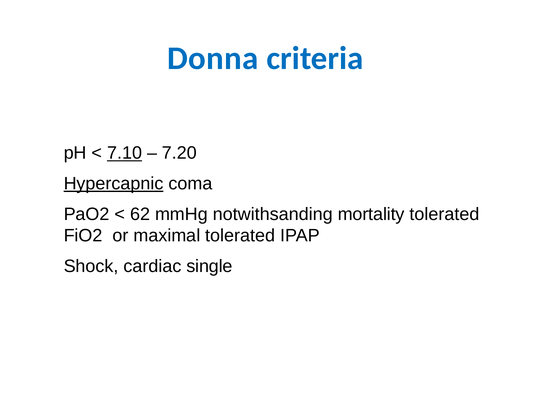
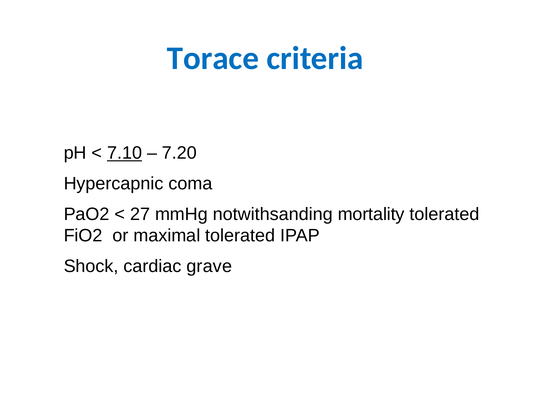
Donna: Donna -> Torace
Hypercapnic underline: present -> none
62: 62 -> 27
single: single -> grave
